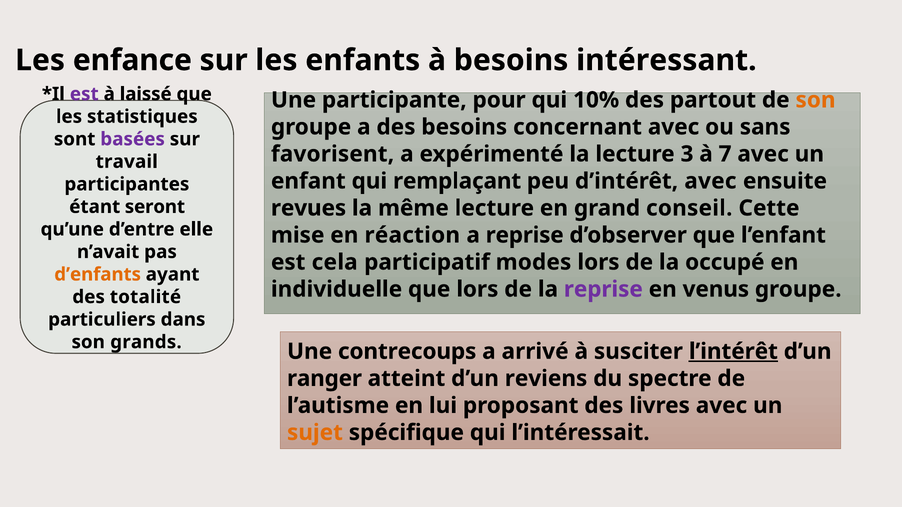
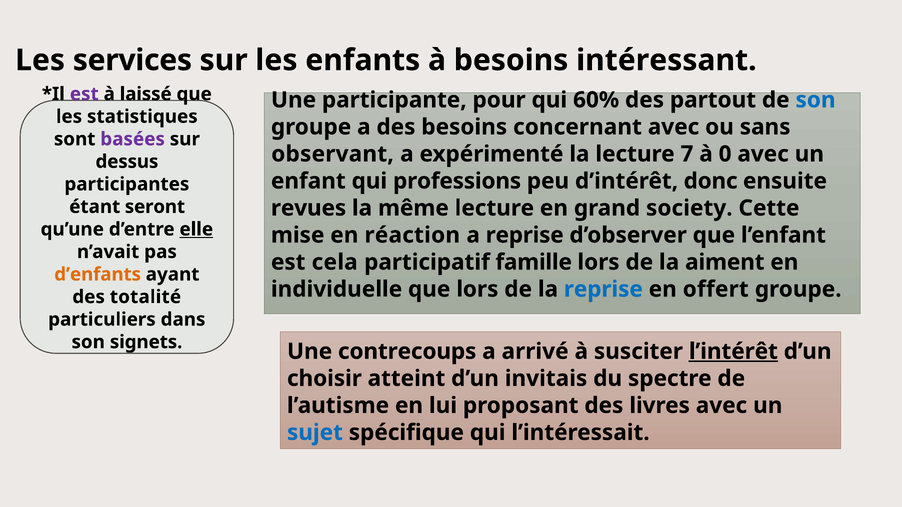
enfance: enfance -> services
10%: 10% -> 60%
son at (816, 100) colour: orange -> blue
favorisent: favorisent -> observant
3: 3 -> 7
7: 7 -> 0
travail: travail -> dessus
remplaçant: remplaçant -> professions
d’intérêt avec: avec -> donc
conseil: conseil -> society
elle underline: none -> present
modes: modes -> famille
occupé: occupé -> aiment
reprise at (603, 289) colour: purple -> blue
venus: venus -> offert
grands: grands -> signets
ranger: ranger -> choisir
reviens: reviens -> invitais
sujet colour: orange -> blue
